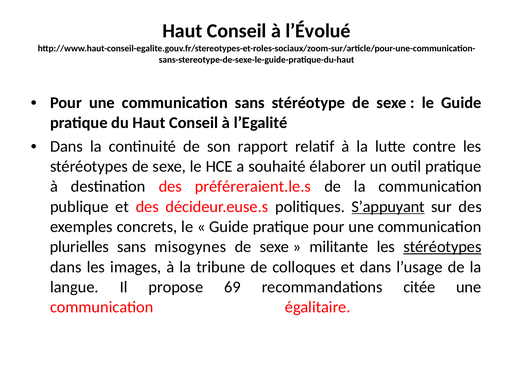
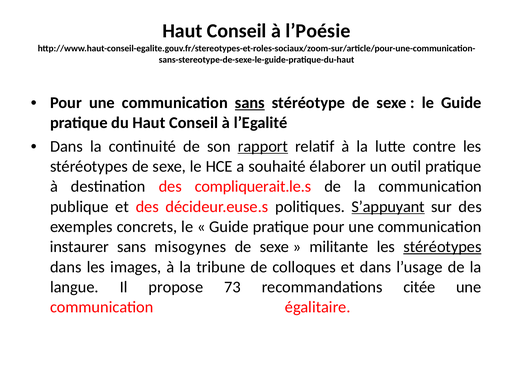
l’Évolué: l’Évolué -> l’Poésie
sans at (250, 103) underline: none -> present
rapport underline: none -> present
préféreraient.le.s: préféreraient.le.s -> compliquerait.le.s
plurielles: plurielles -> instaurer
69: 69 -> 73
